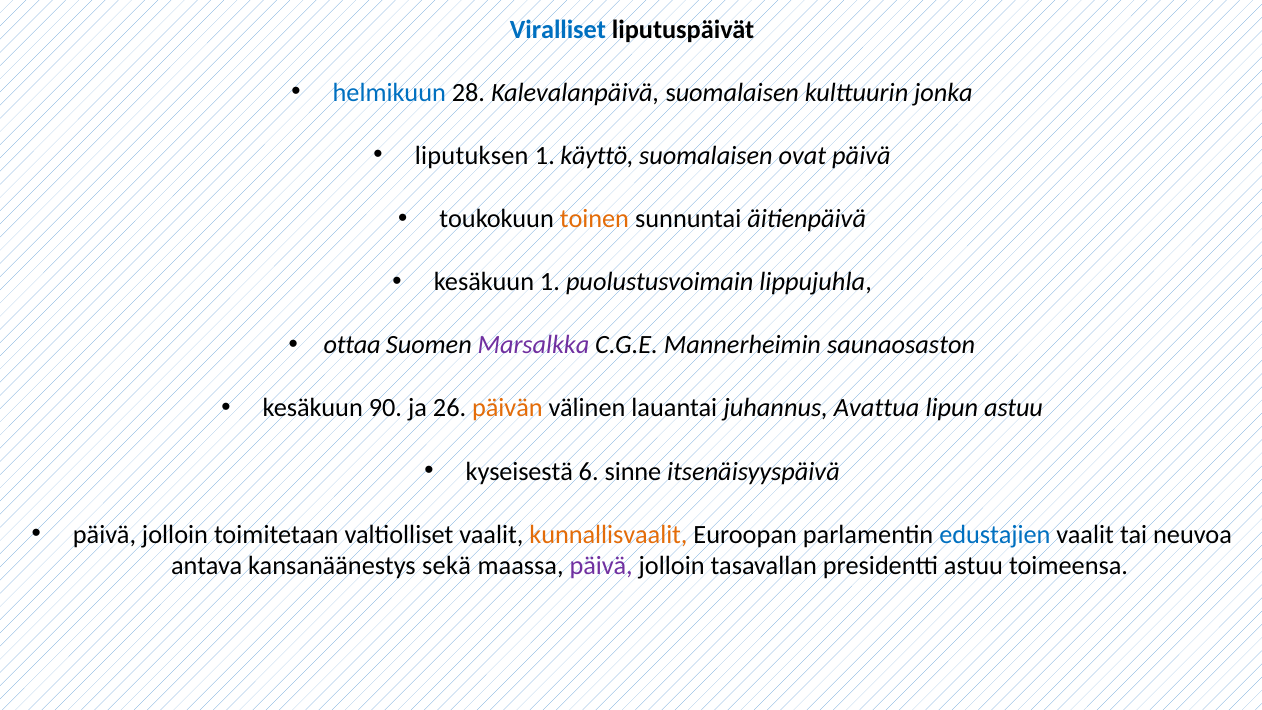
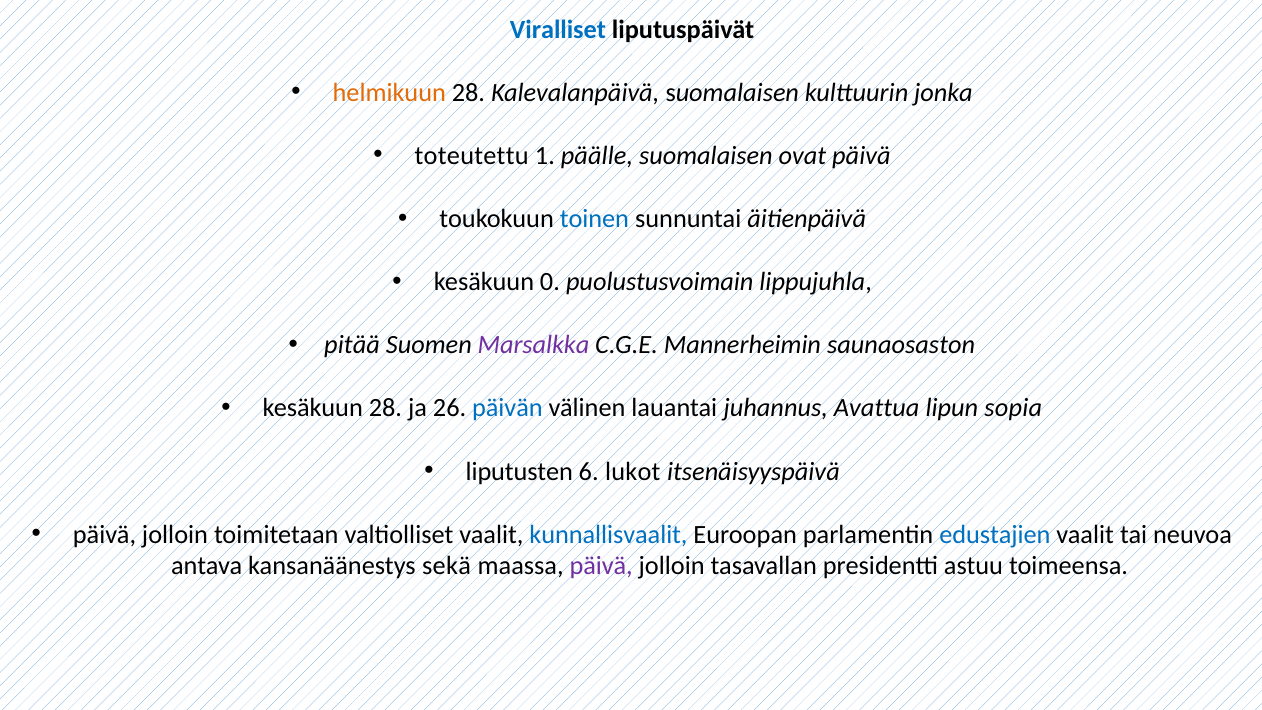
helmikuun colour: blue -> orange
liputuksen: liputuksen -> toteutettu
käyttö: käyttö -> päälle
toinen colour: orange -> blue
kesäkuun 1: 1 -> 0
ottaa: ottaa -> pitää
kesäkuun 90: 90 -> 28
päivän colour: orange -> blue
lipun astuu: astuu -> sopia
kyseisestä: kyseisestä -> liputusten
sinne: sinne -> lukot
kunnallisvaalit colour: orange -> blue
